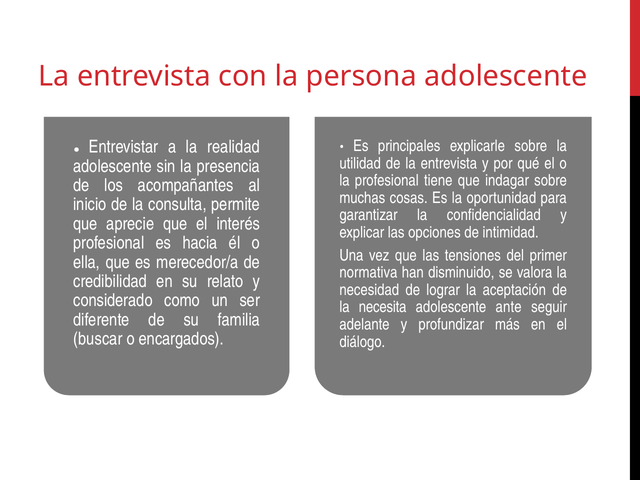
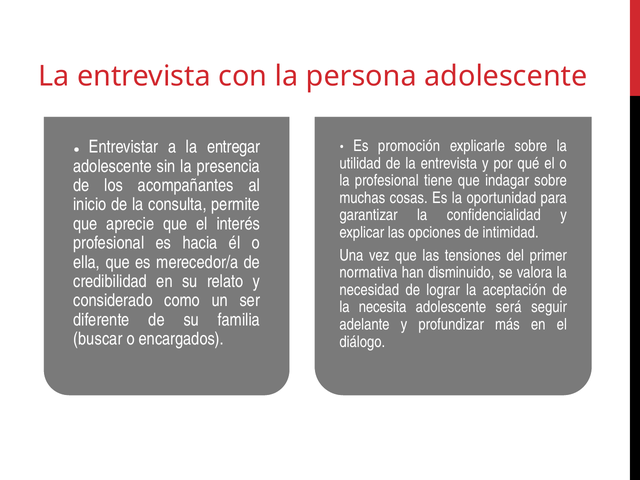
realidad: realidad -> entregar
principales: principales -> promoción
ante: ante -> será
